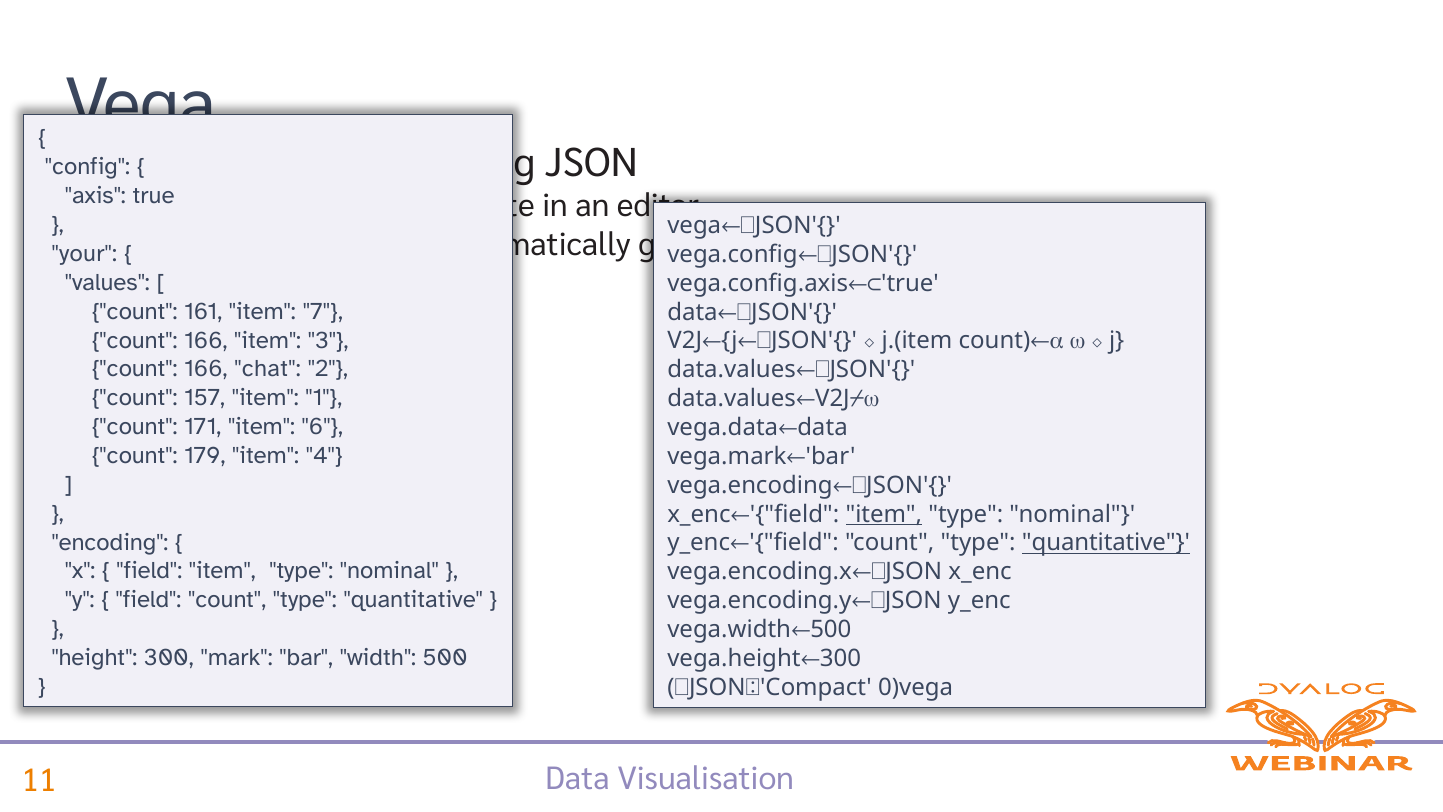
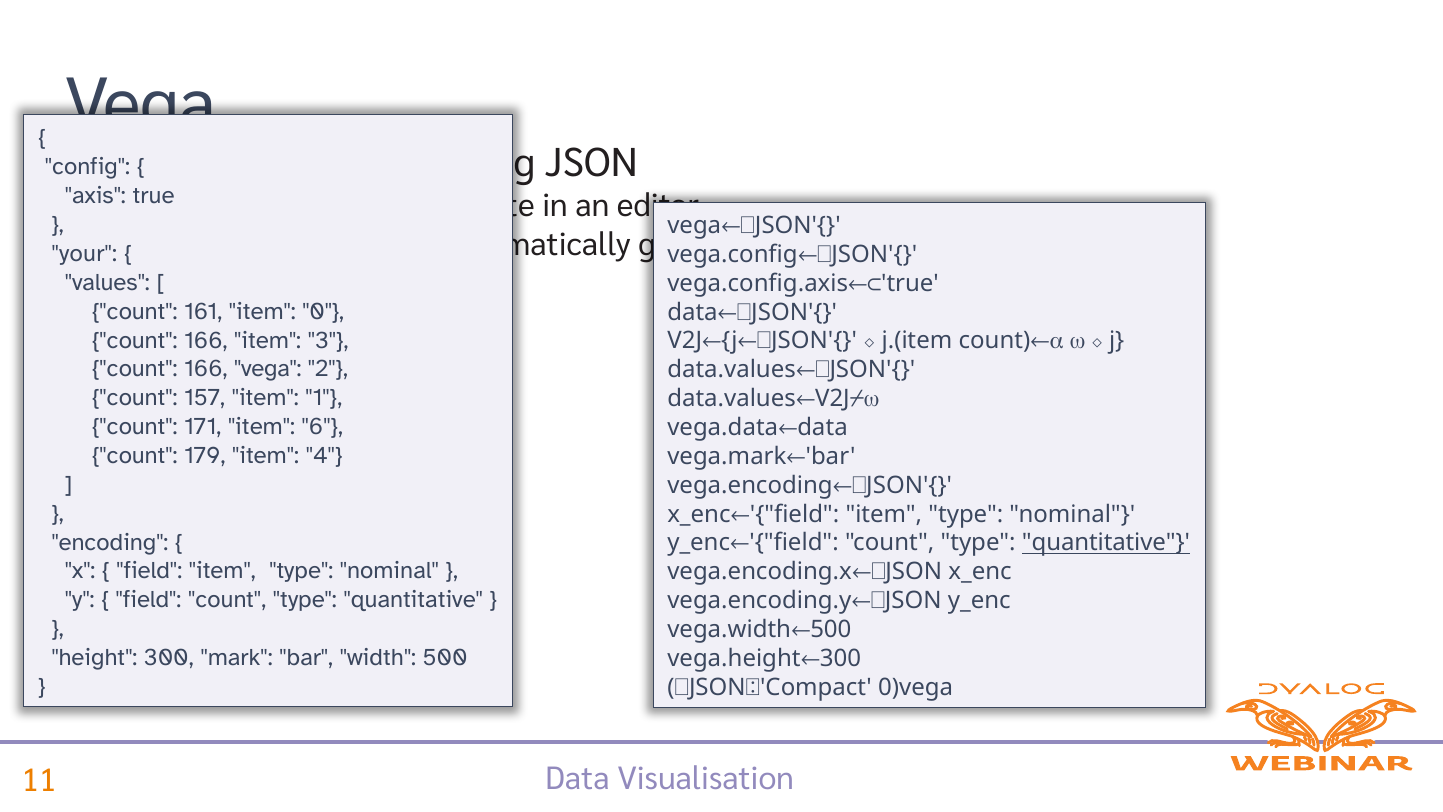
7: 7 -> 0
166 chat: chat -> vega
item at (884, 514) underline: present -> none
